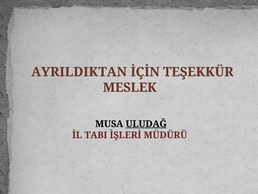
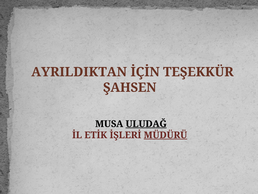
MESLEK: MESLEK -> ŞAHSEN
TABI: TABI -> ETİK
MÜDÜRÜ underline: none -> present
